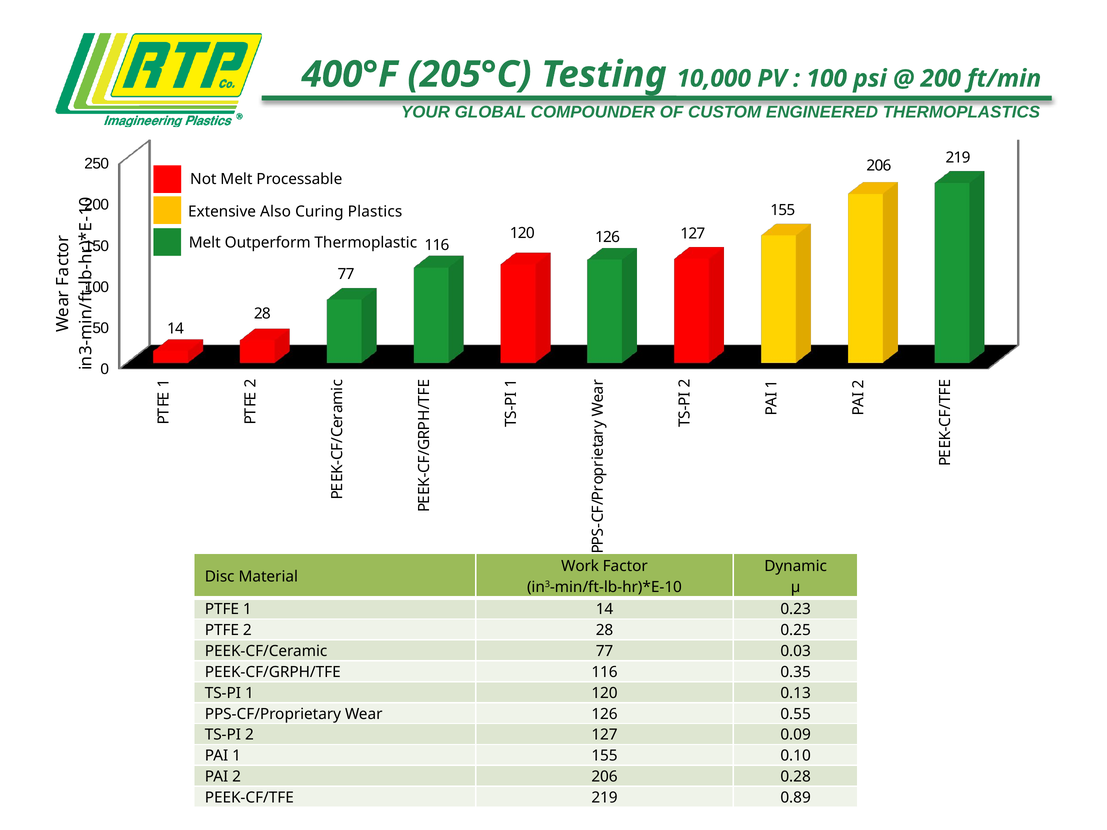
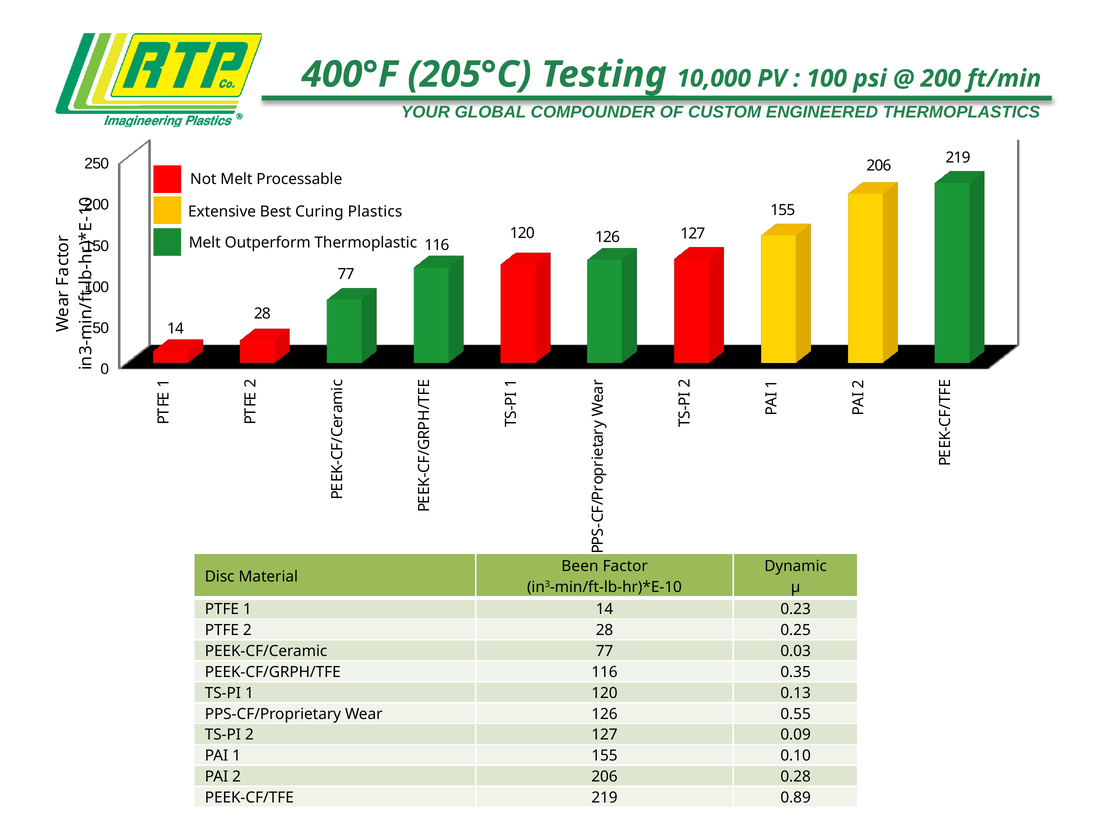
Also: Also -> Best
Work: Work -> Been
